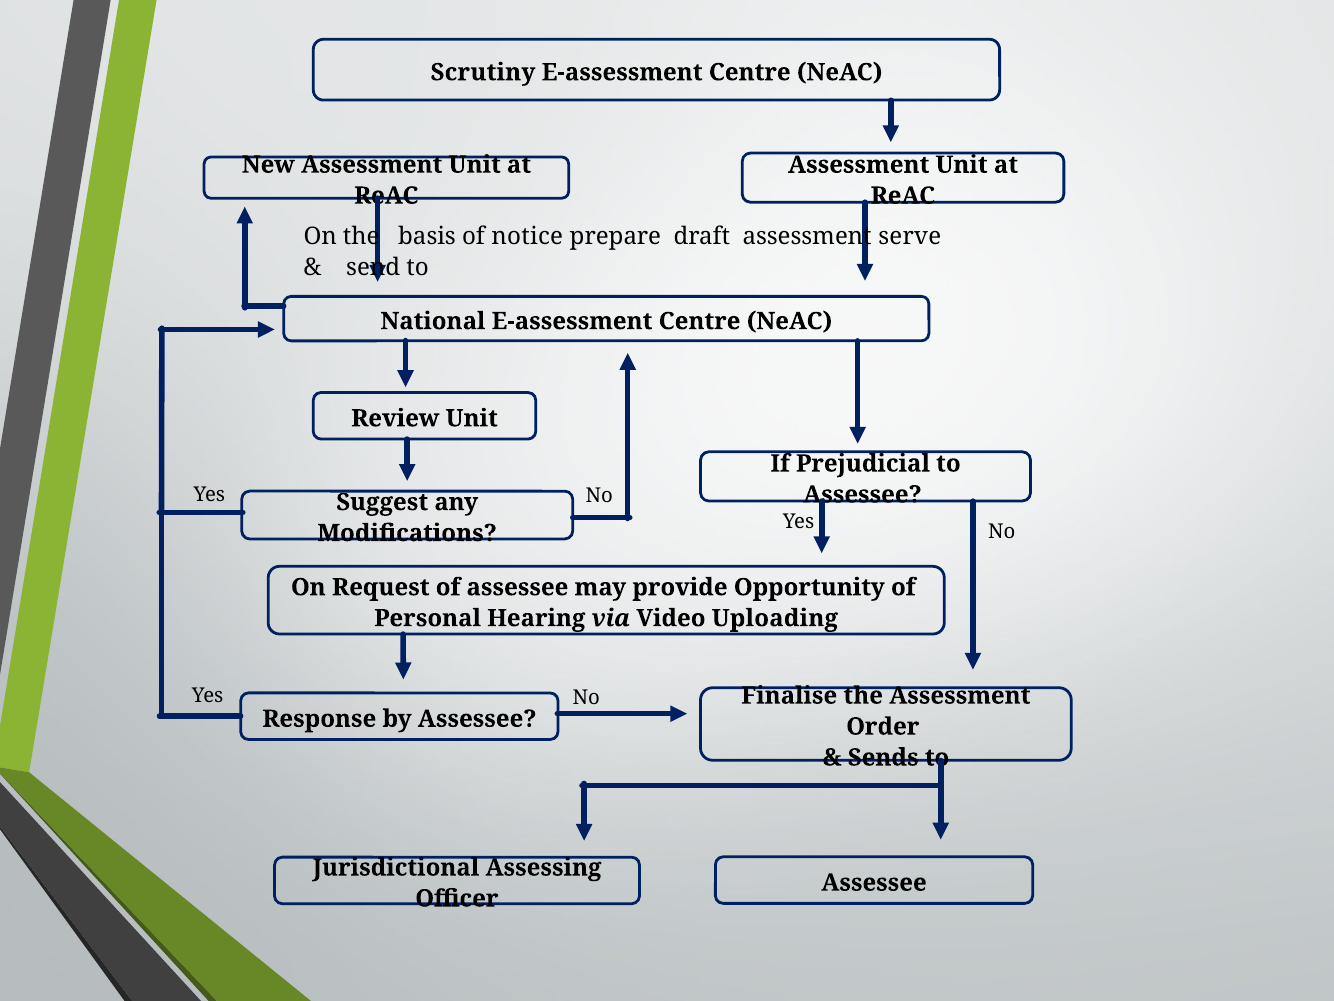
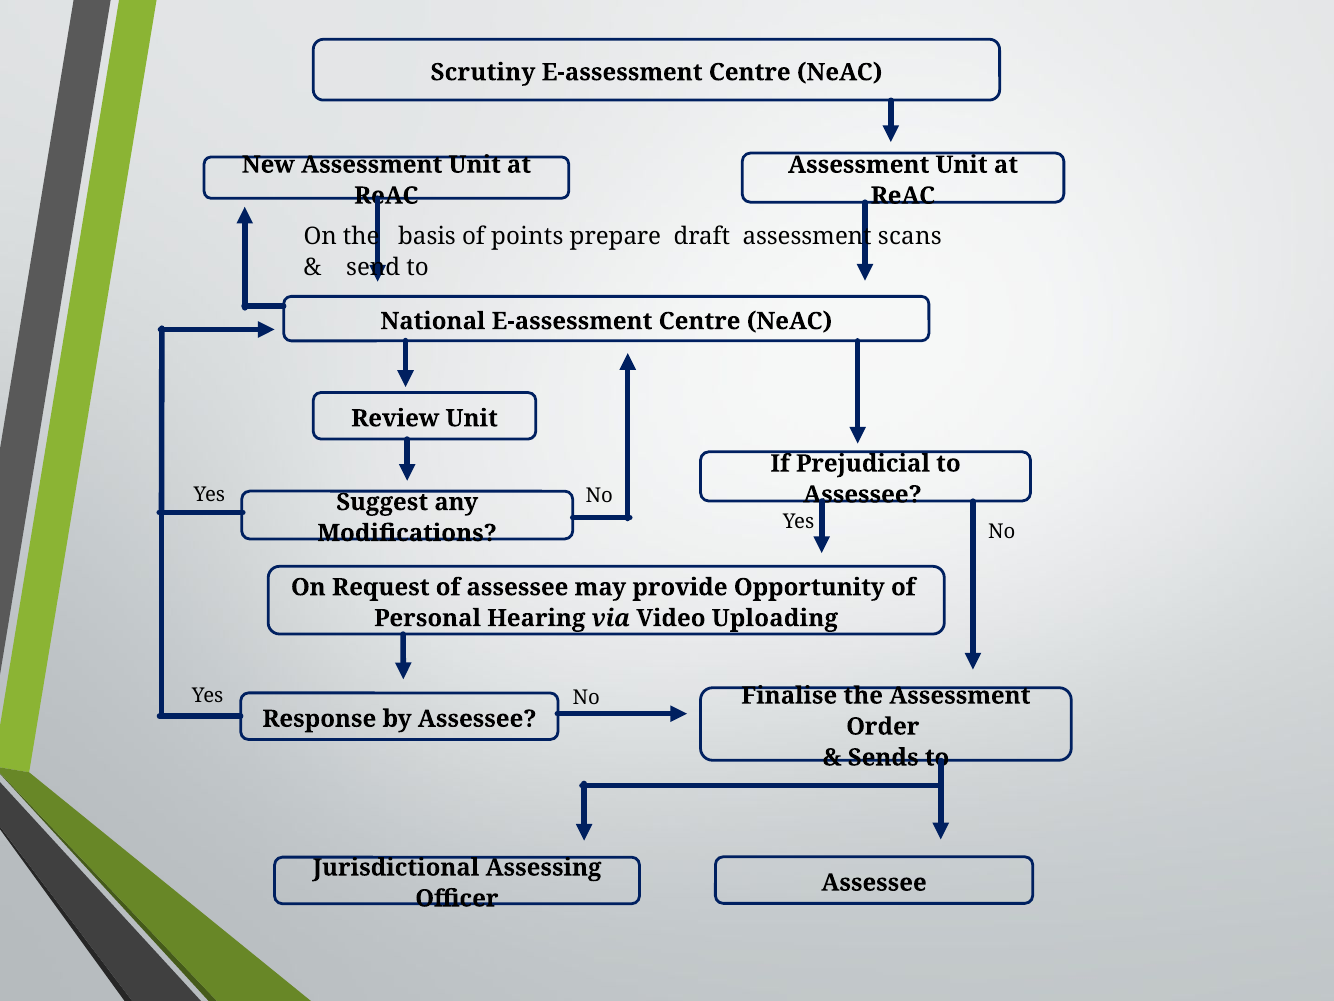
notice: notice -> points
serve: serve -> scans
